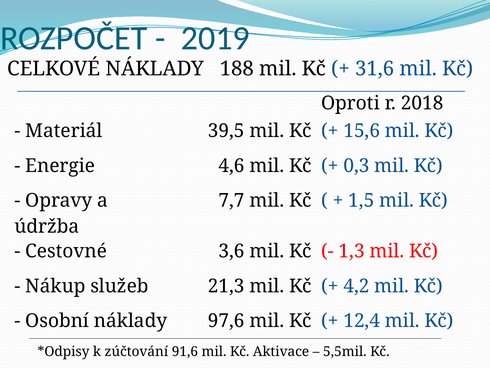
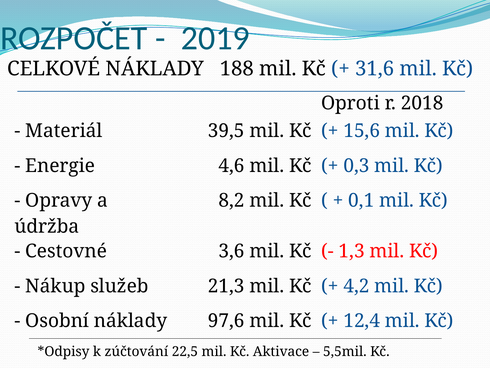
7,7: 7,7 -> 8,2
1,5: 1,5 -> 0,1
91,6: 91,6 -> 22,5
